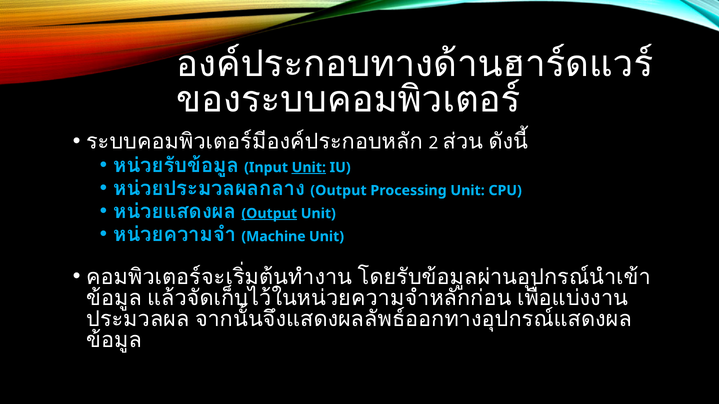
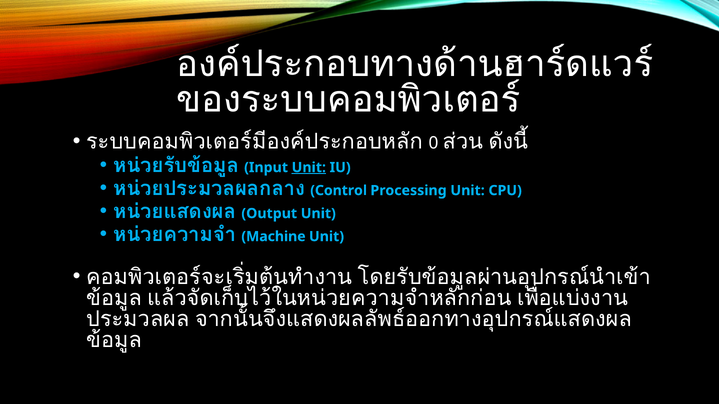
2: 2 -> 0
Output at (338, 191): Output -> Control
Output at (269, 214) underline: present -> none
